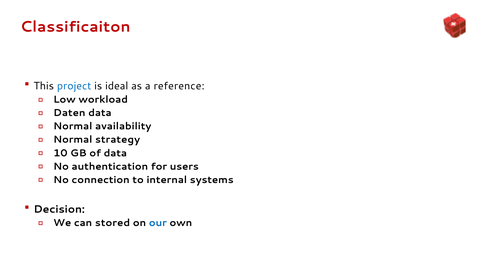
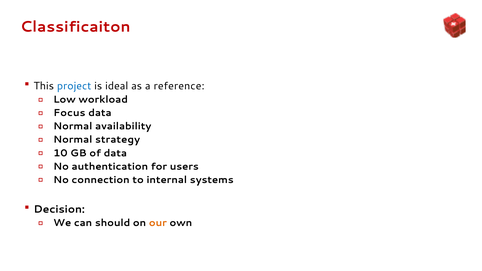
Daten: Daten -> Focus
stored: stored -> should
our colour: blue -> orange
